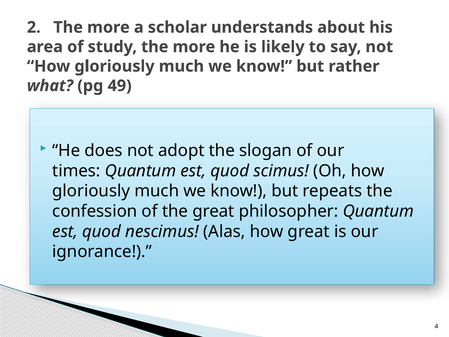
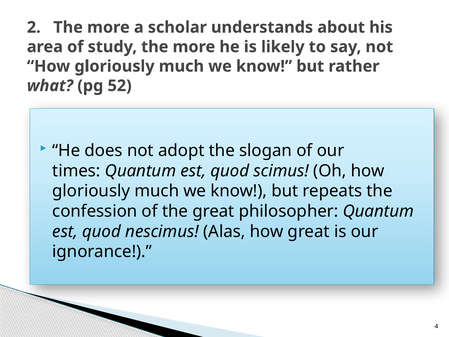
49: 49 -> 52
